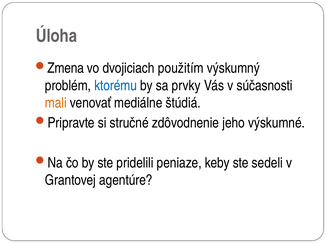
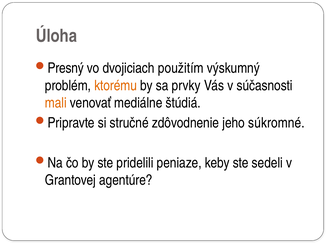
Zmena: Zmena -> Presný
ktorému colour: blue -> orange
výskumné: výskumné -> súkromné
